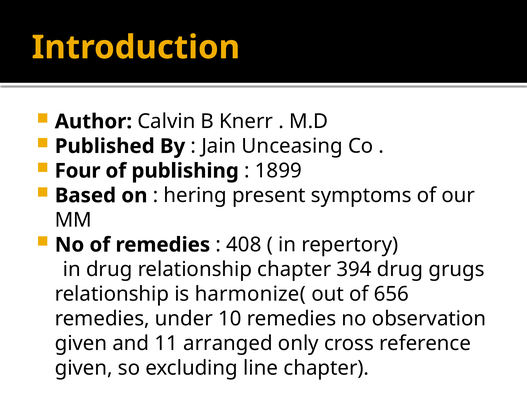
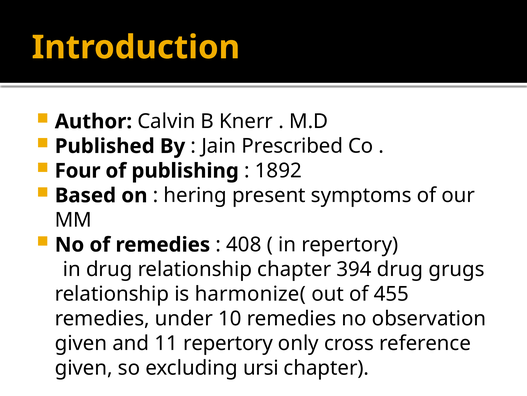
Unceasing: Unceasing -> Prescribed
1899: 1899 -> 1892
656: 656 -> 455
11 arranged: arranged -> repertory
line: line -> ursi
